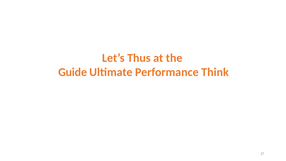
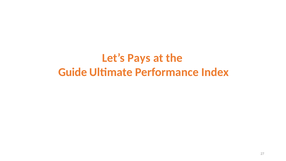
Thus: Thus -> Pays
Think: Think -> Index
